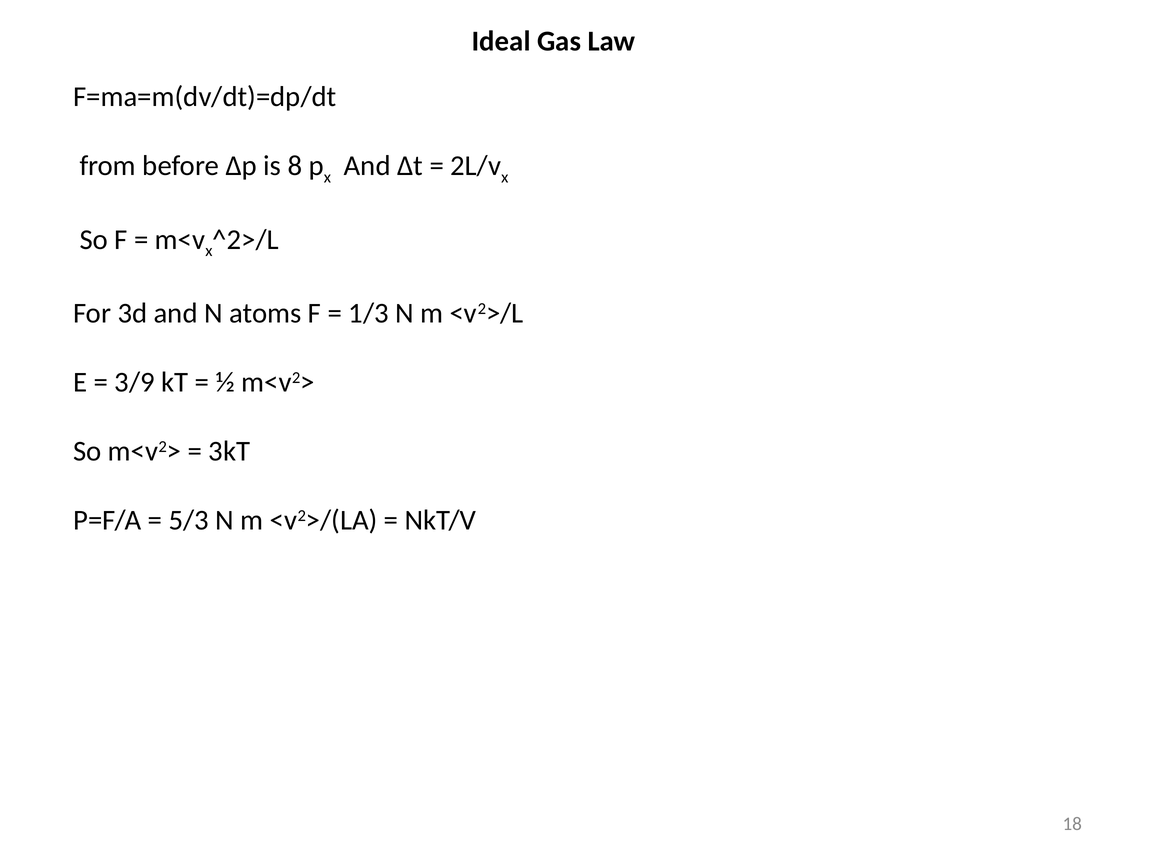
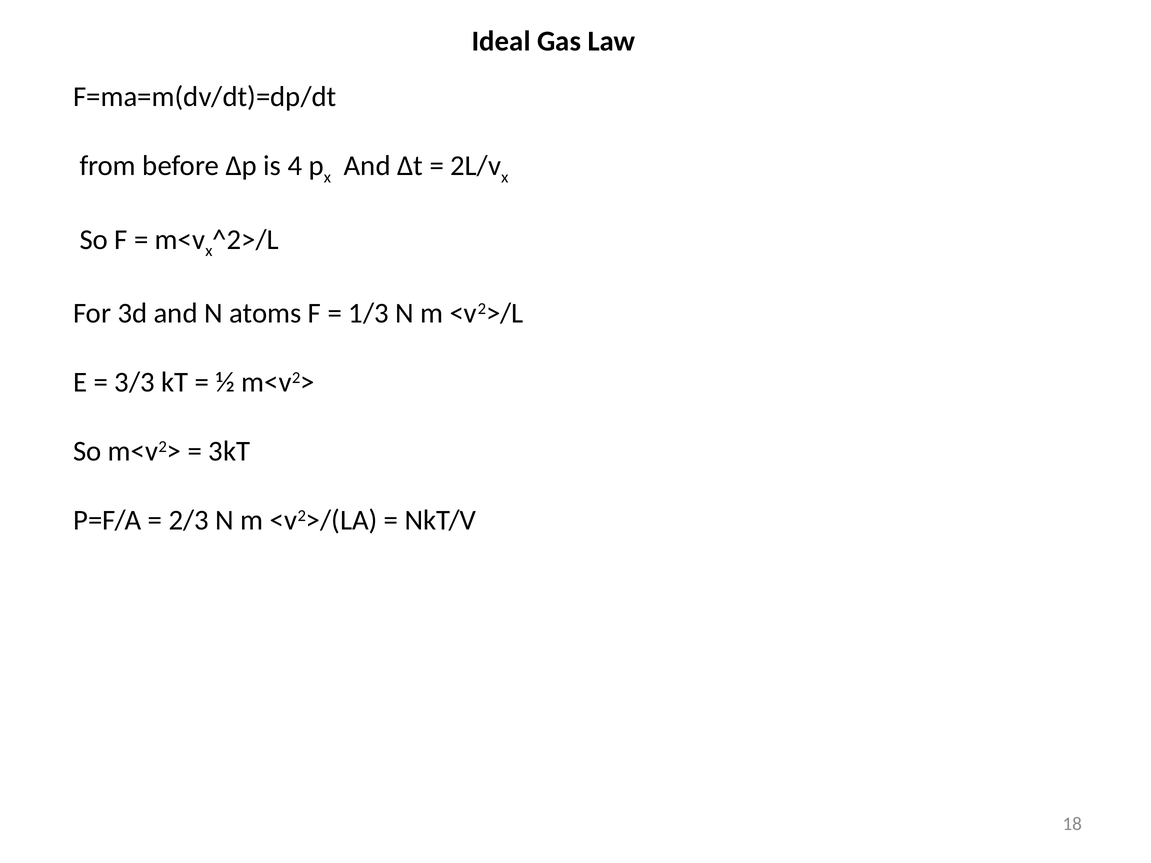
8: 8 -> 4
3/9: 3/9 -> 3/3
5/3: 5/3 -> 2/3
